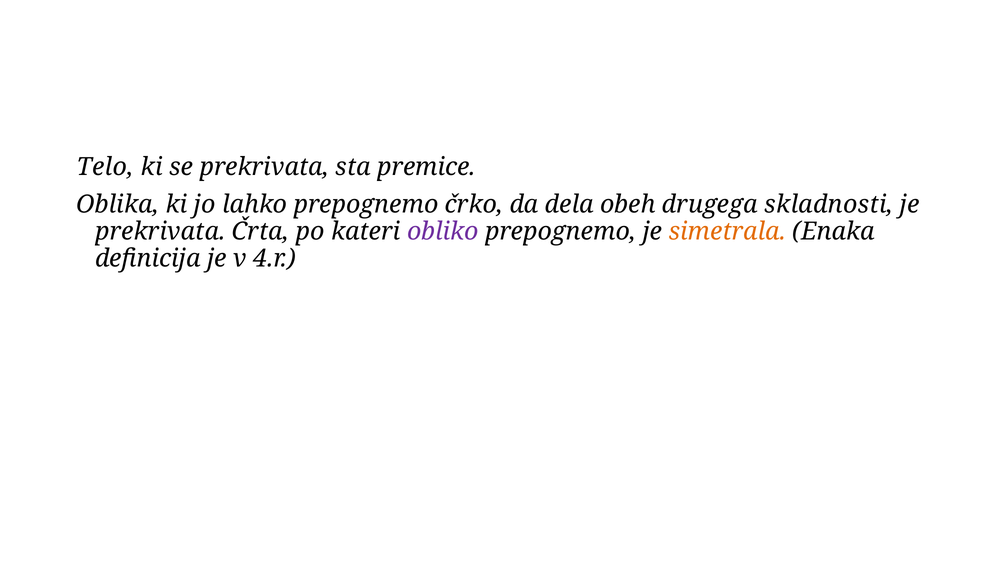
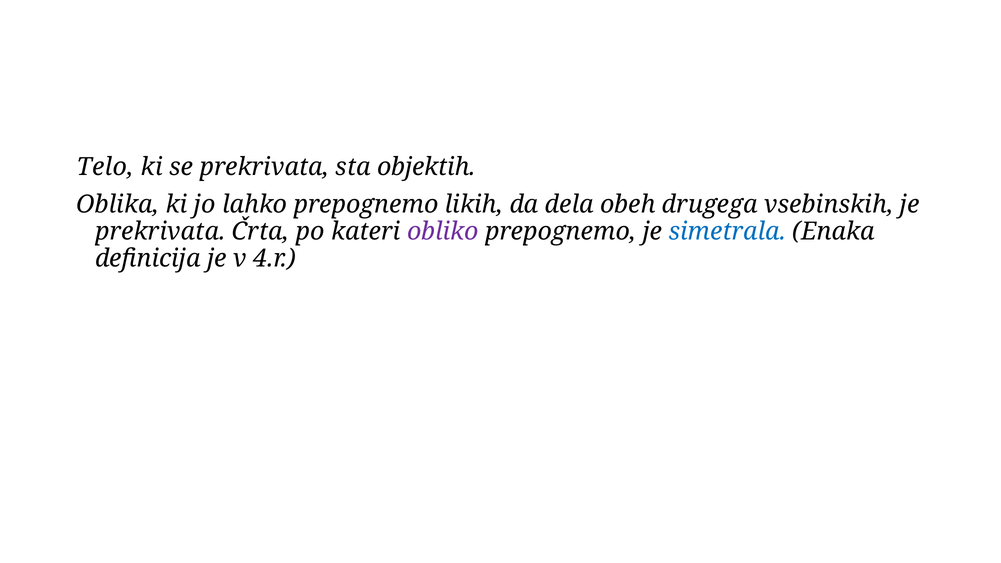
premice: premice -> objektih
črko: črko -> likih
skladnosti: skladnosti -> vsebinskih
simetrala colour: orange -> blue
